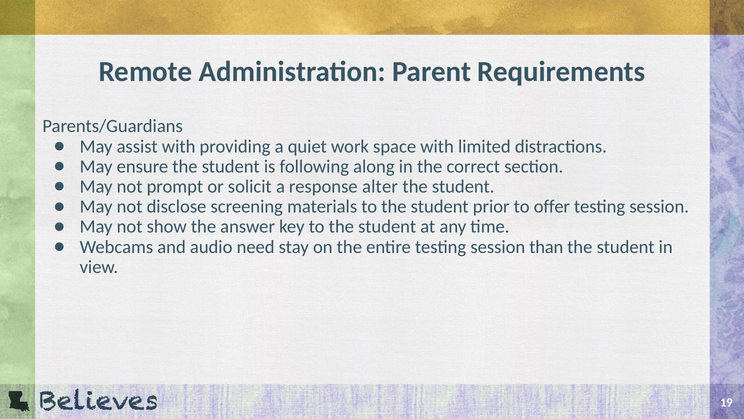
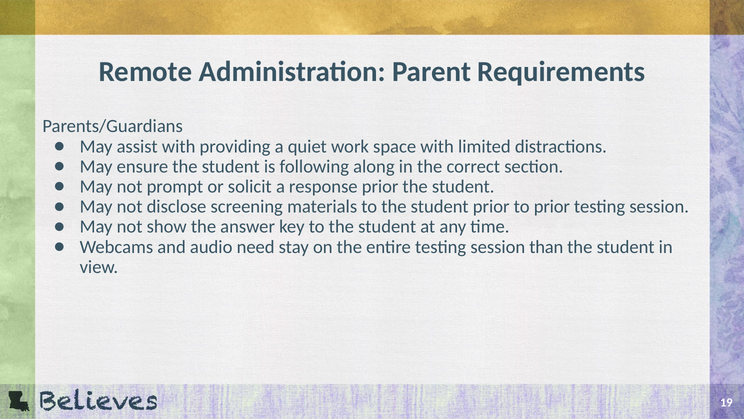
response alter: alter -> prior
to offer: offer -> prior
